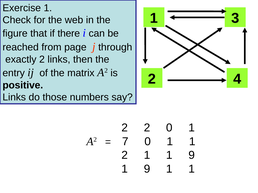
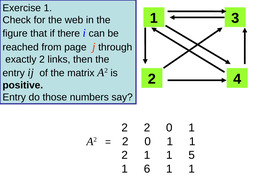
Links at (14, 97): Links -> Entry
7 at (125, 142): 7 -> 2
1 1 9: 9 -> 5
9 at (147, 169): 9 -> 6
